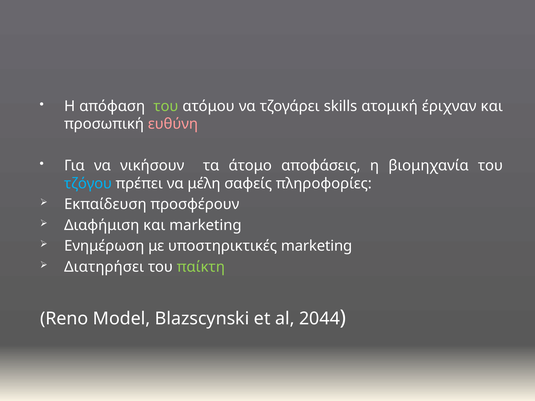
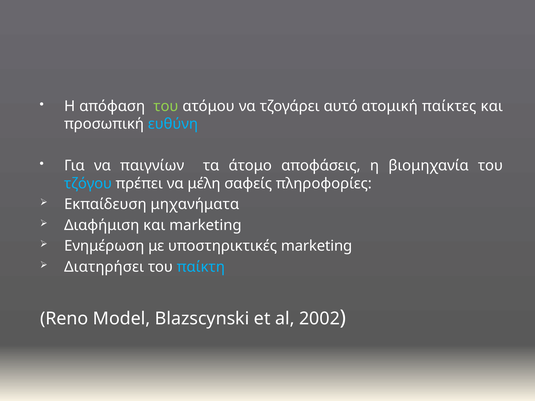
skills: skills -> αυτό
έριχναν: έριχναν -> παίκτες
ευθύνη colour: pink -> light blue
νικήσουν: νικήσουν -> παιγνίων
προσφέρουν: προσφέρουν -> μηχανήματα
παίκτη colour: light green -> light blue
2044: 2044 -> 2002
